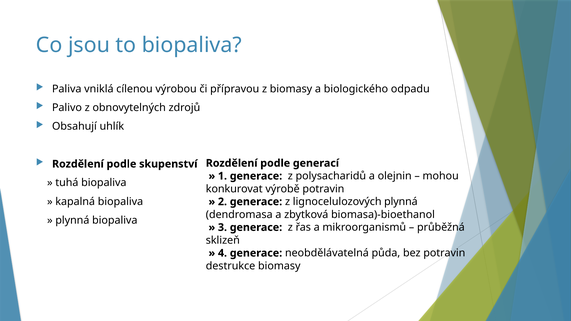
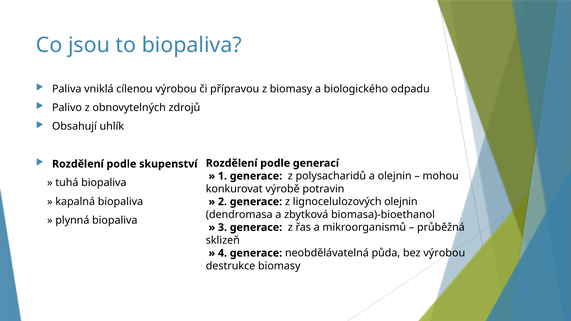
lignocelulozových plynná: plynná -> olejnin
bez potravin: potravin -> výrobou
